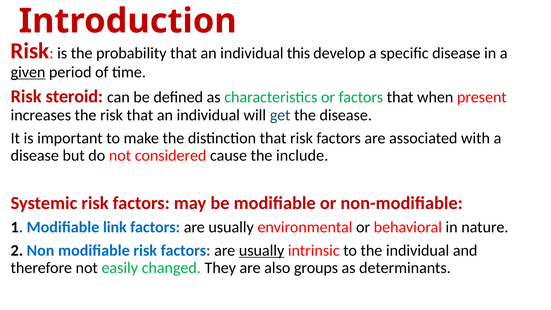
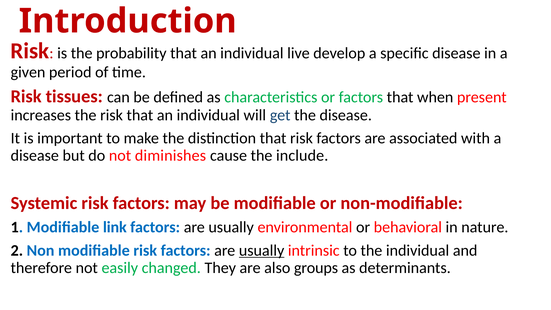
this: this -> live
given underline: present -> none
steroid: steroid -> tissues
considered: considered -> diminishes
